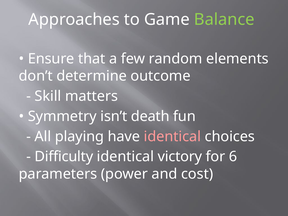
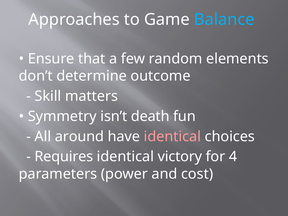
Balance colour: light green -> light blue
playing: playing -> around
Difficulty: Difficulty -> Requires
6: 6 -> 4
